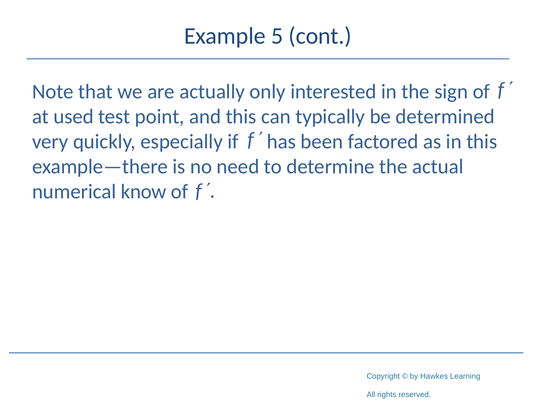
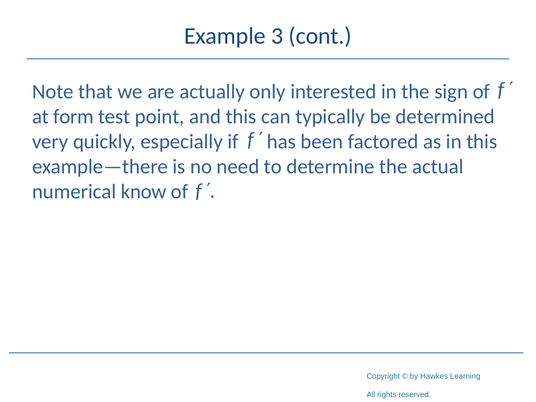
5: 5 -> 3
used: used -> form
